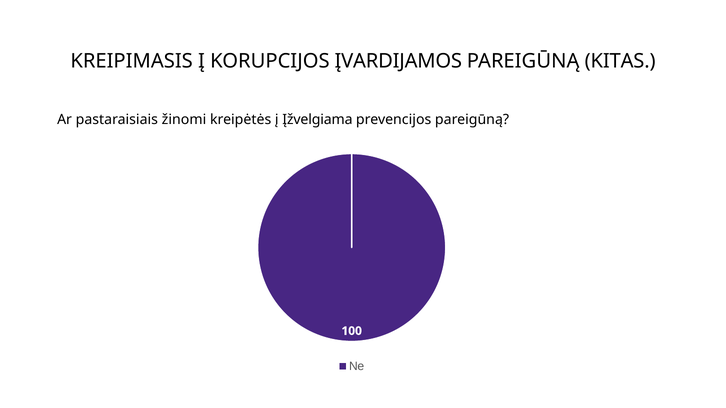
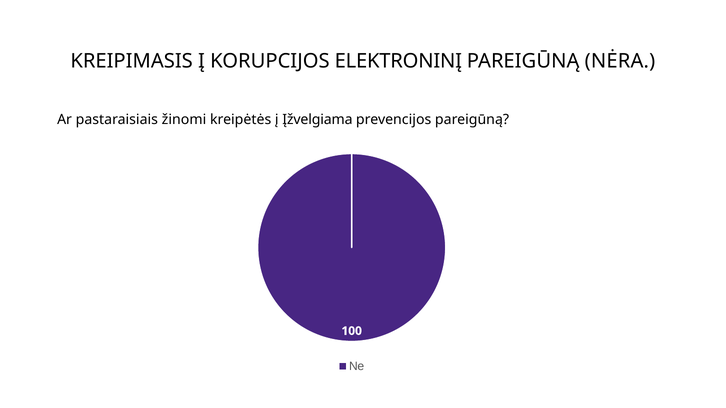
ĮVARDIJAMOS: ĮVARDIJAMOS -> ELEKTRONINĮ
KITAS: KITAS -> NĖRA
